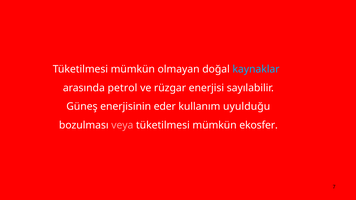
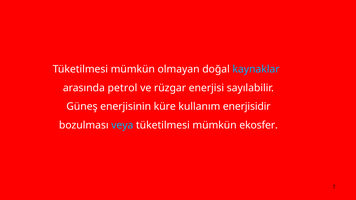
eder: eder -> küre
uyulduğu: uyulduğu -> enerjisidir
veya colour: pink -> light blue
